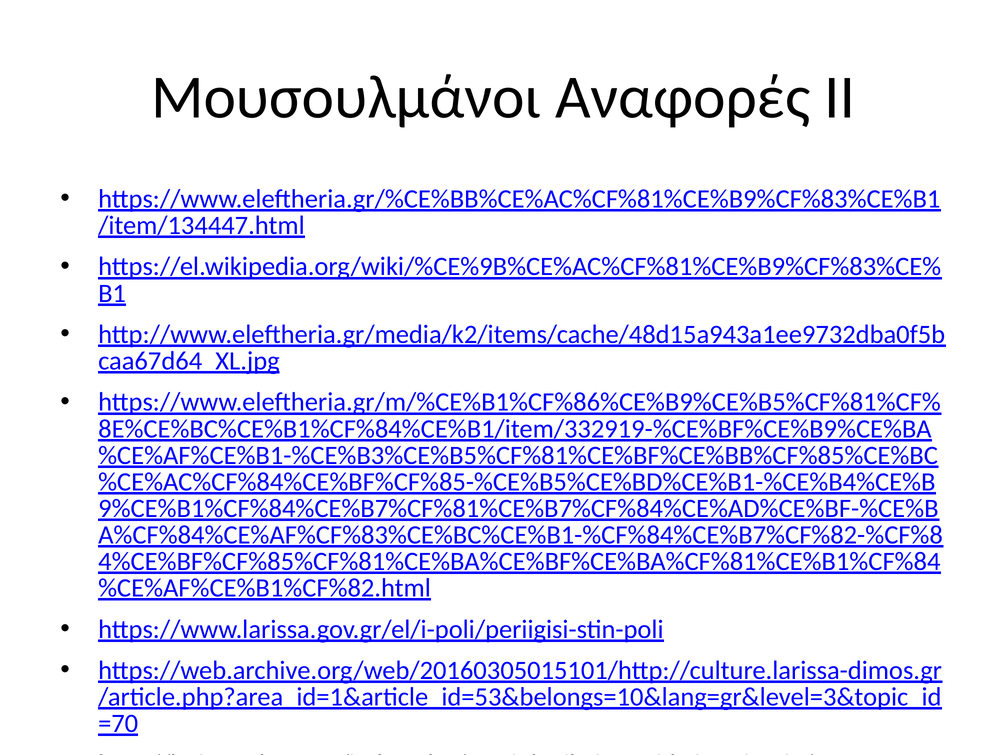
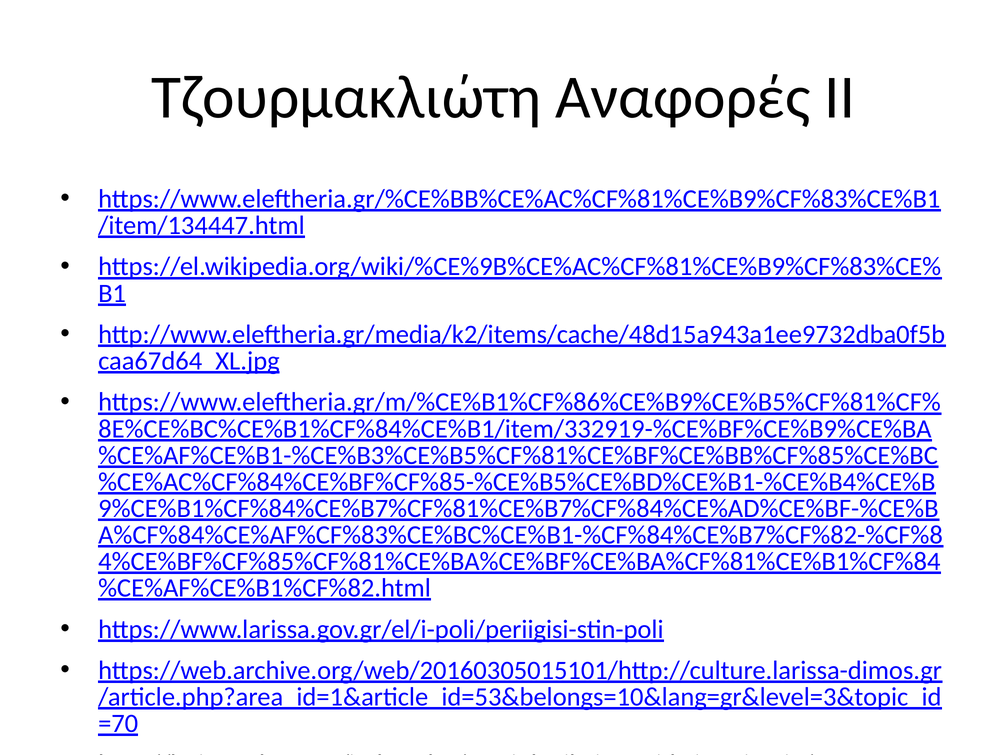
Μουσουλμάνοι: Μουσουλμάνοι -> Τζουρμακλιώτη
